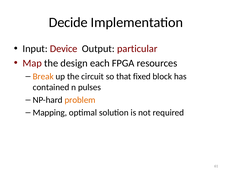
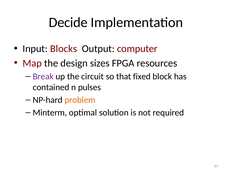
Device: Device -> Blocks
particular: particular -> computer
each: each -> sizes
Break colour: orange -> purple
Mapping: Mapping -> Minterm
